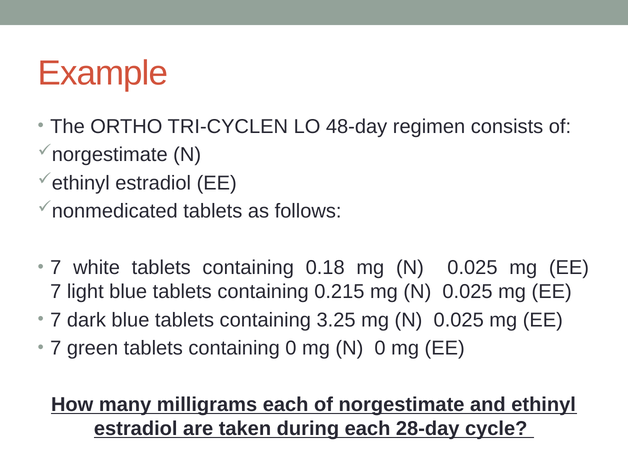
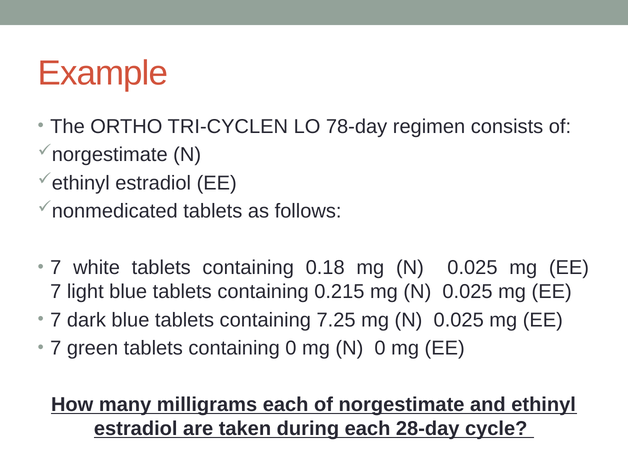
48-day: 48-day -> 78-day
3.25: 3.25 -> 7.25
